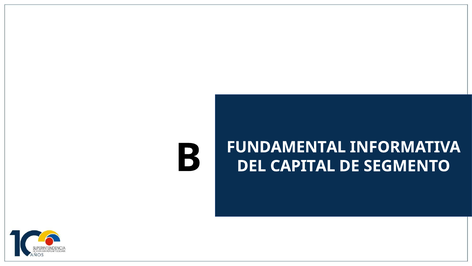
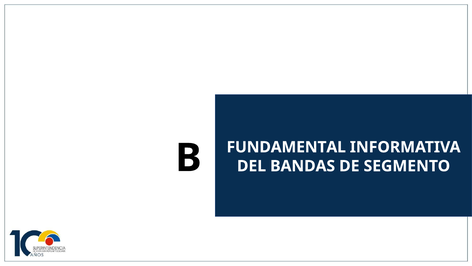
CAPITAL: CAPITAL -> BANDAS
